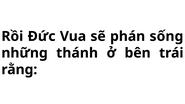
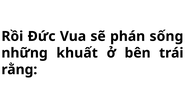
thánh: thánh -> khuất
